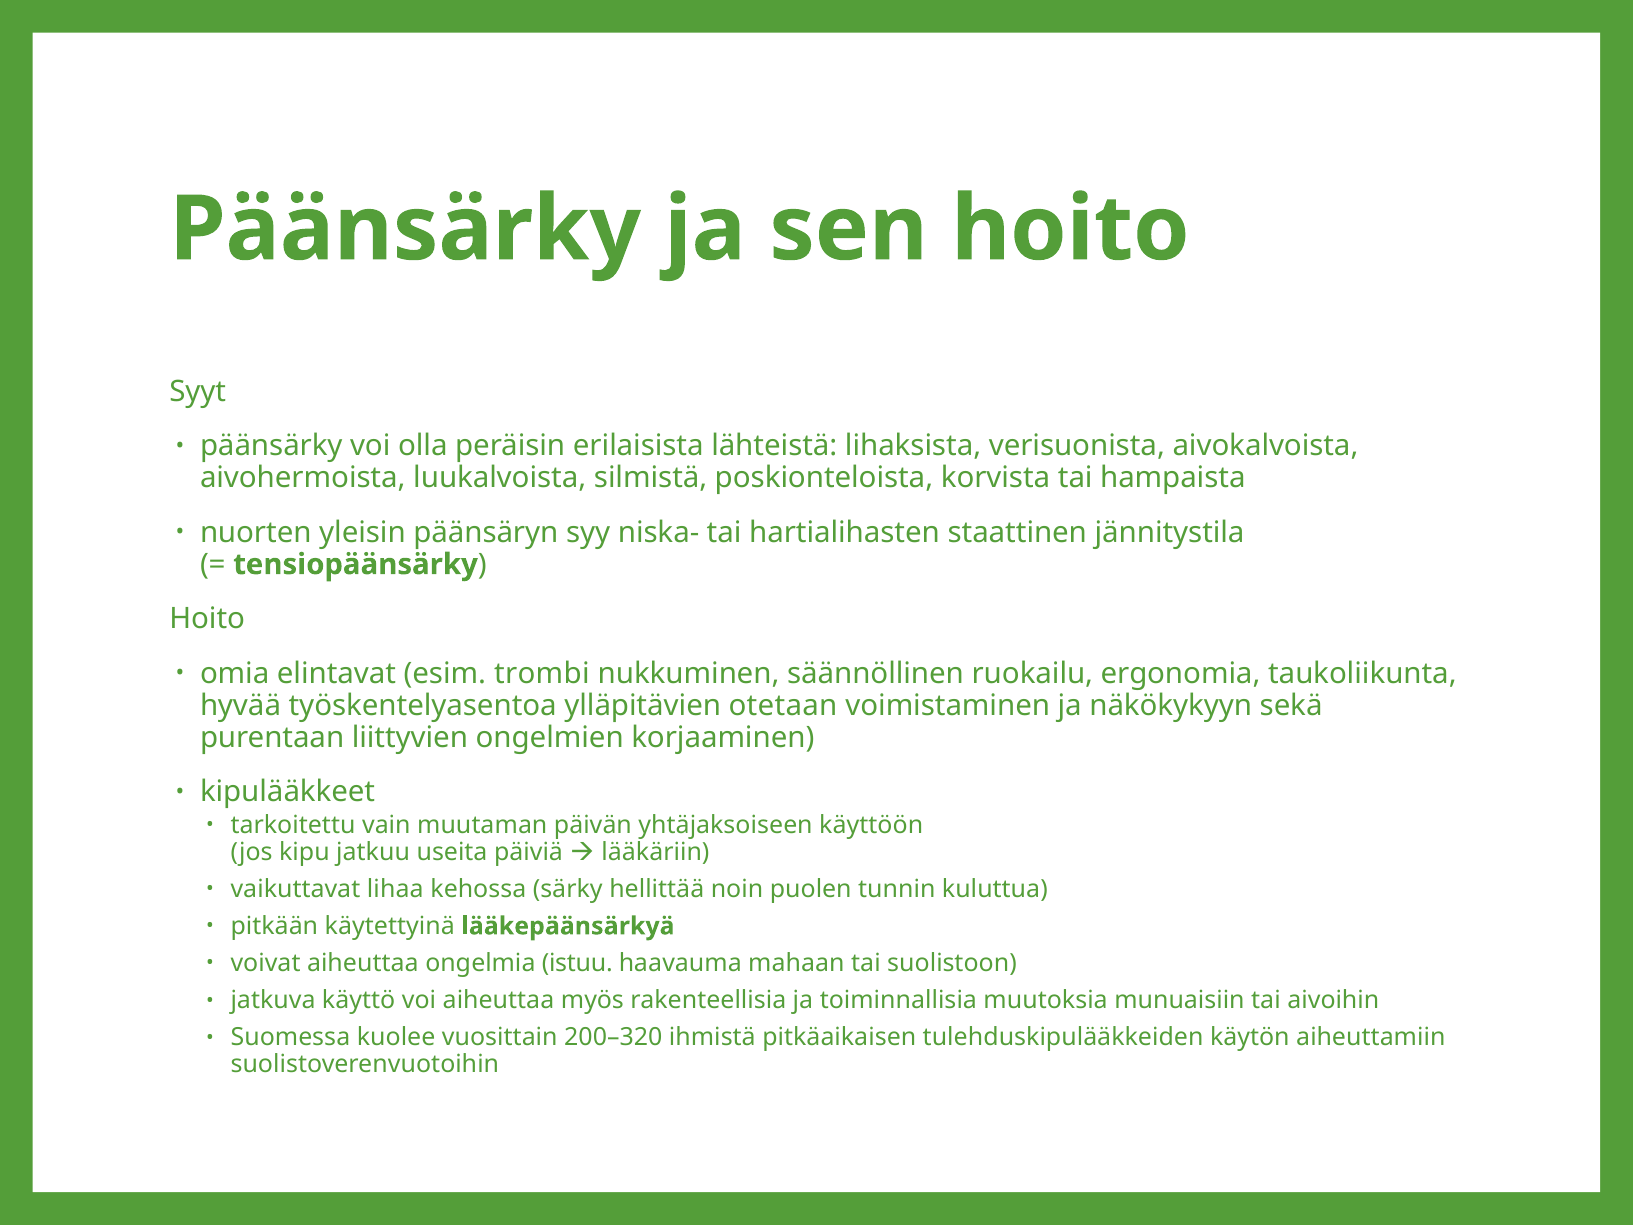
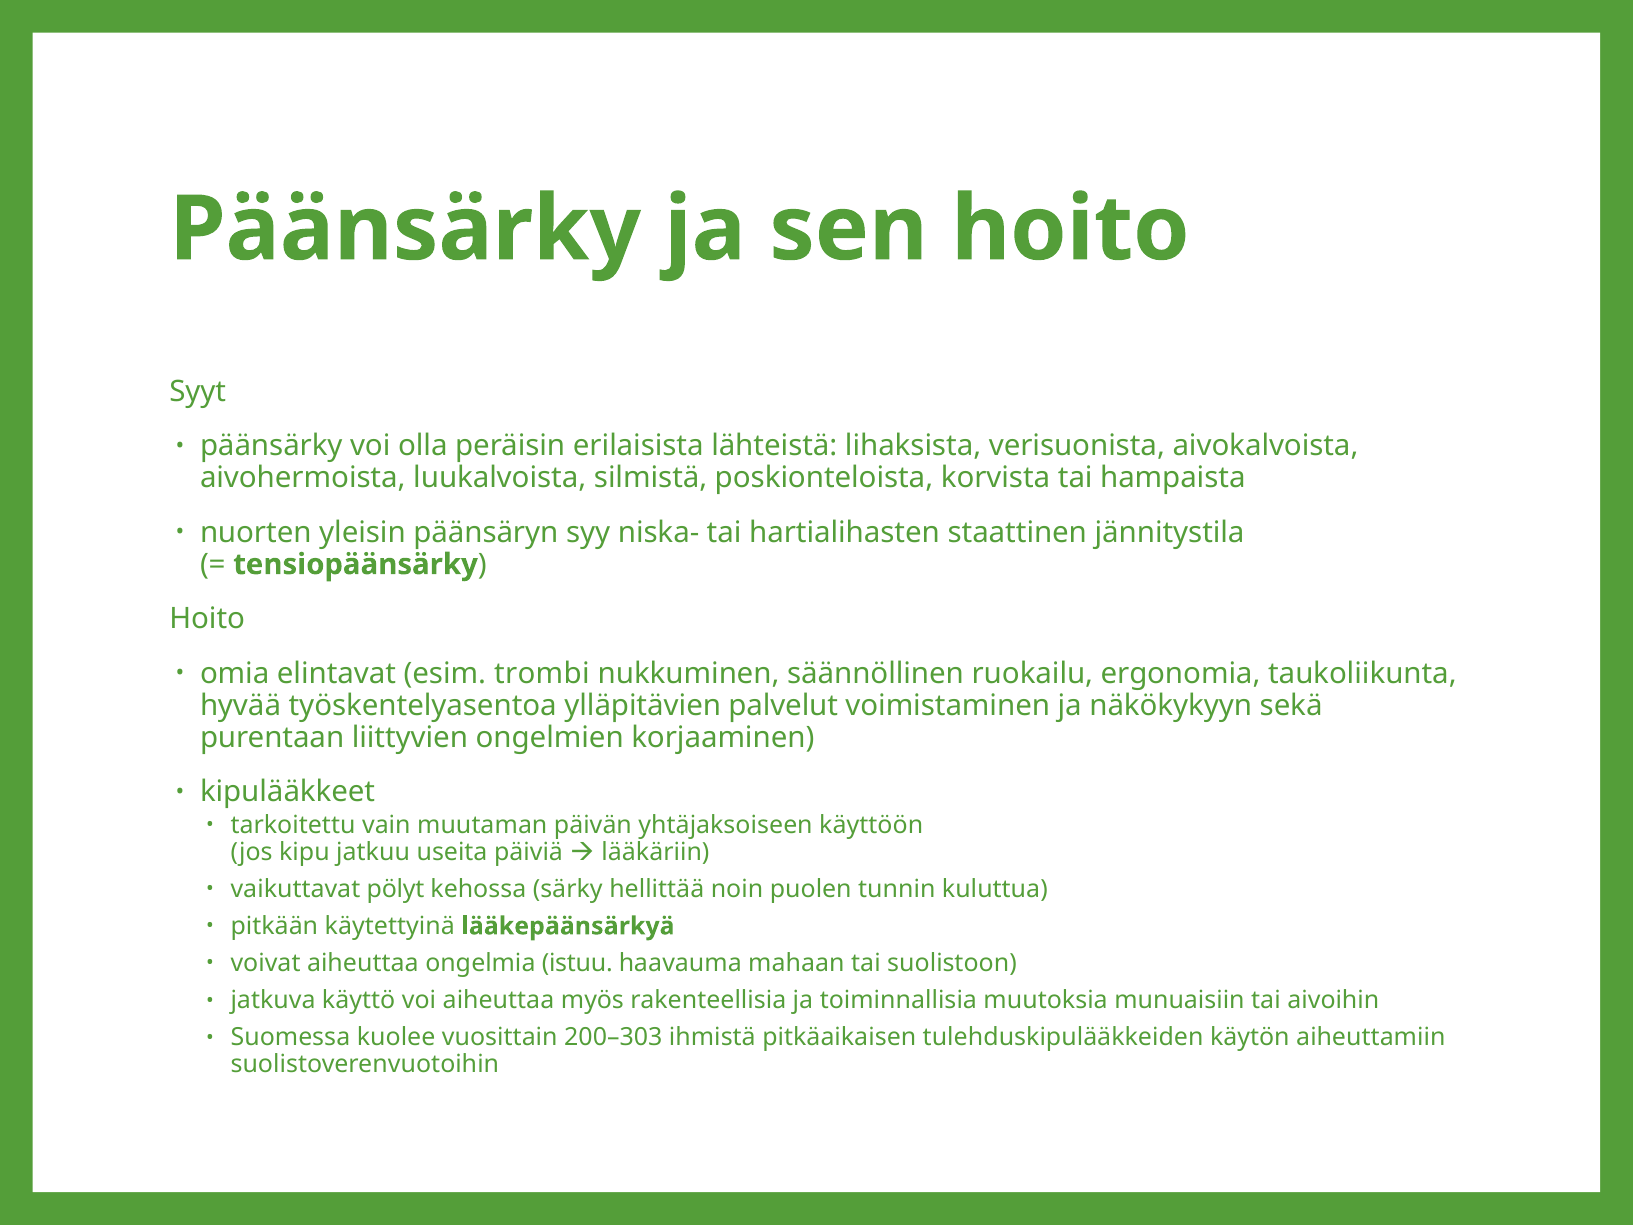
otetaan: otetaan -> palvelut
lihaa: lihaa -> pölyt
200–320: 200–320 -> 200–303
